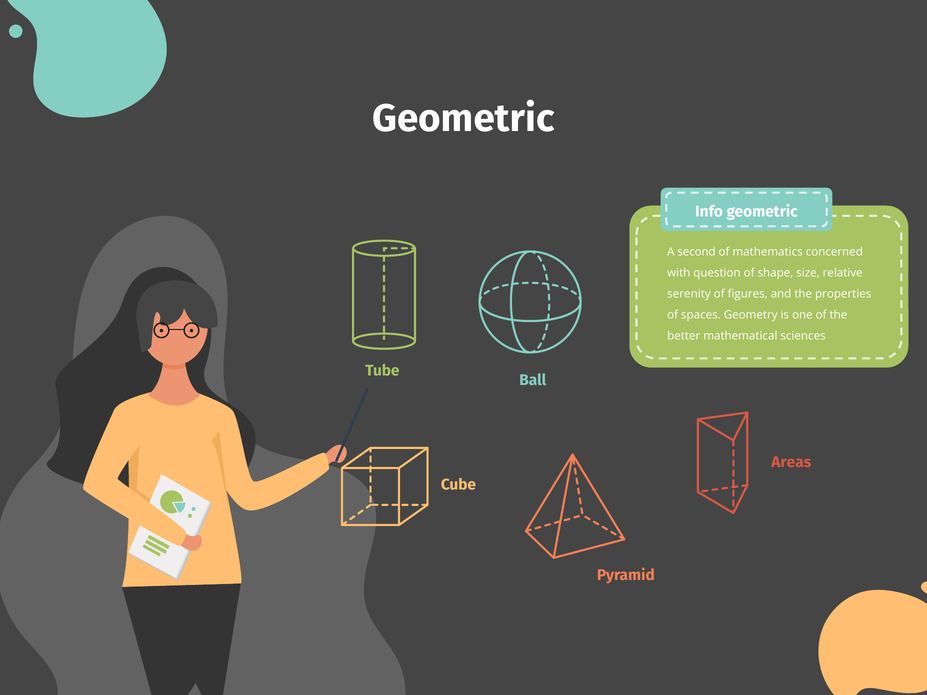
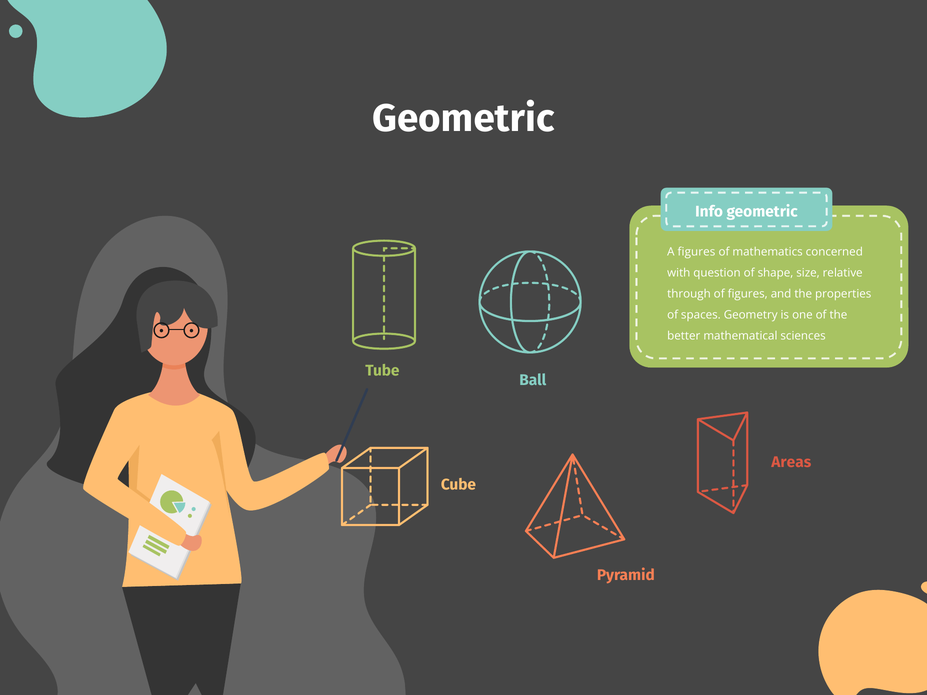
A second: second -> figures
serenity: serenity -> through
